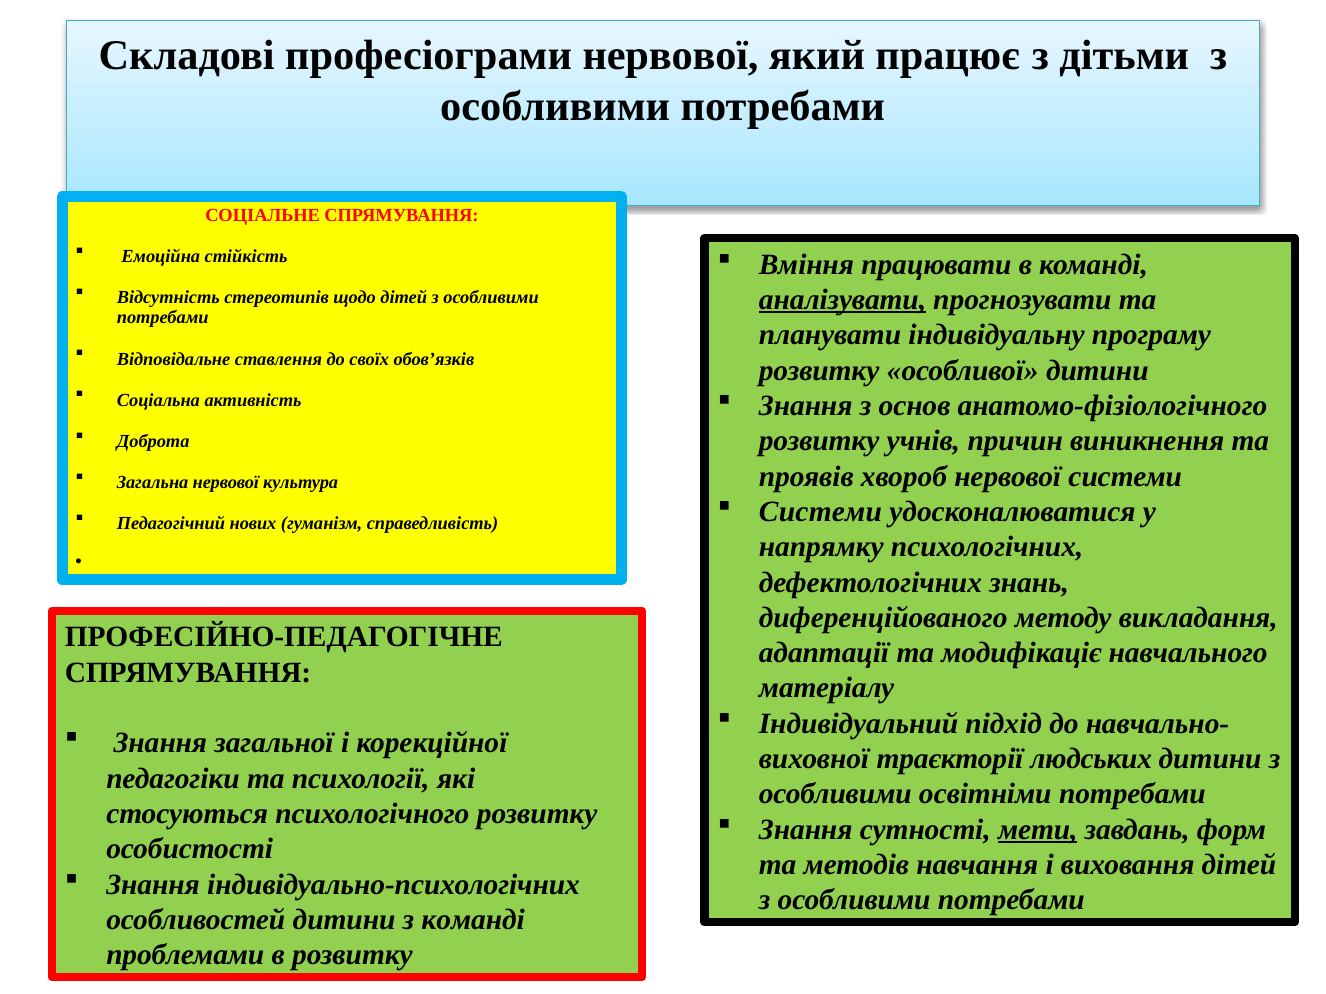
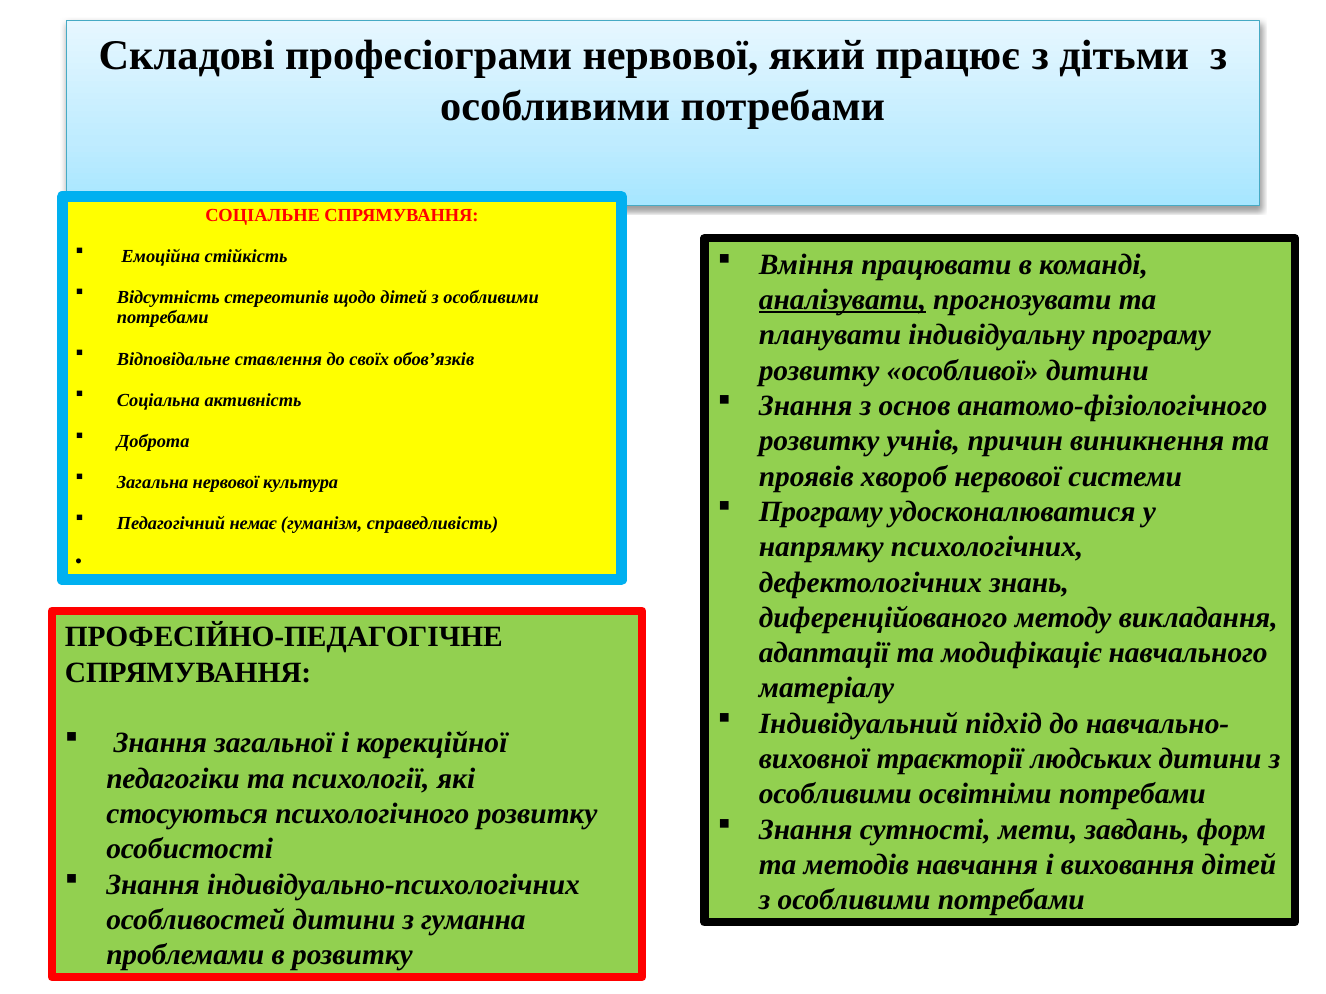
Системи at (820, 512): Системи -> Програму
нових: нових -> немає
мети underline: present -> none
з команді: команді -> гуманна
